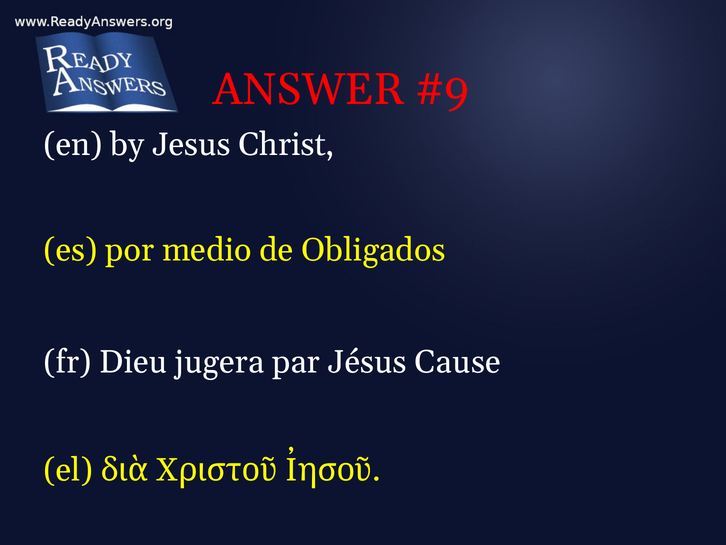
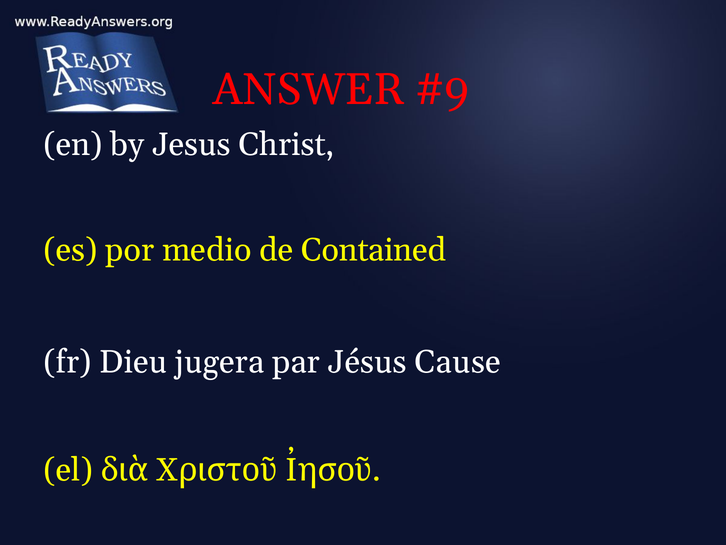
Obligados: Obligados -> Contained
